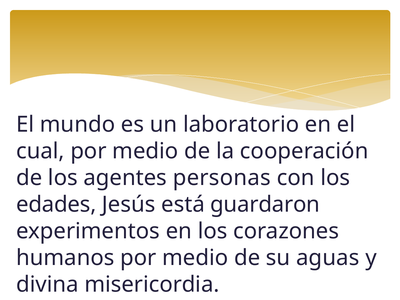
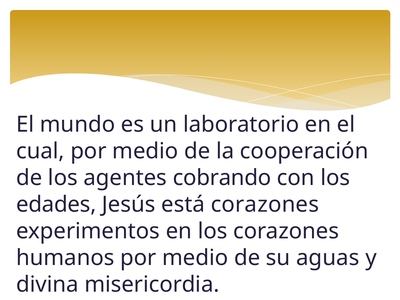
personas: personas -> cobrando
está guardaron: guardaron -> corazones
